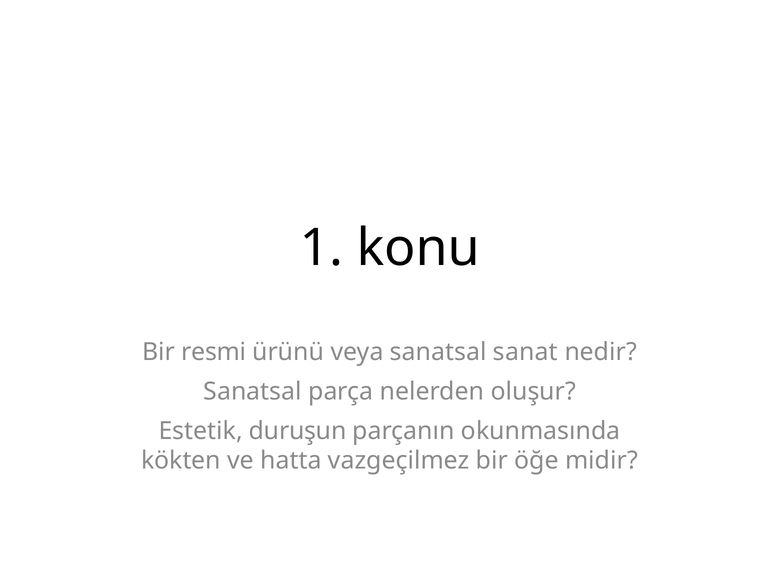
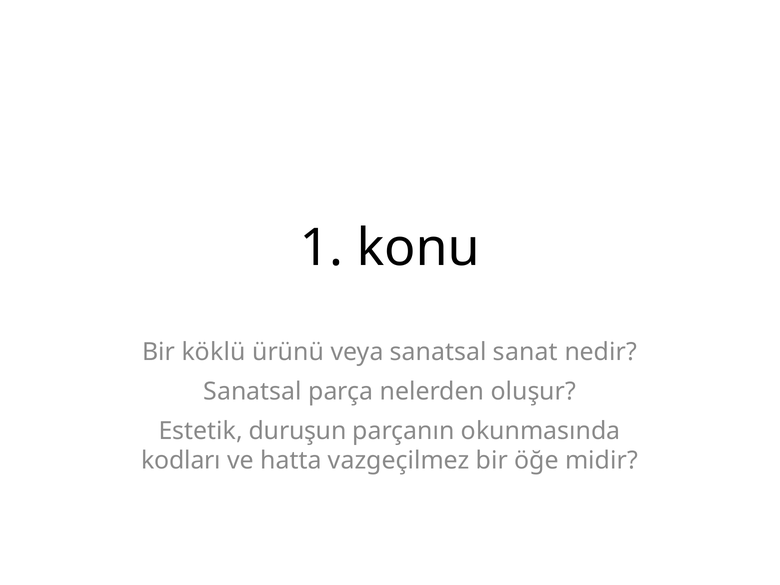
resmi: resmi -> köklü
kökten: kökten -> kodları
